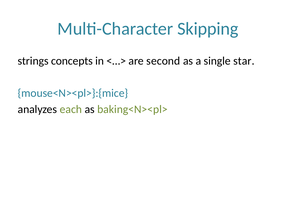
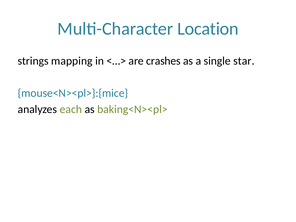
Skipping: Skipping -> Location
concepts: concepts -> mapping
second: second -> crashes
